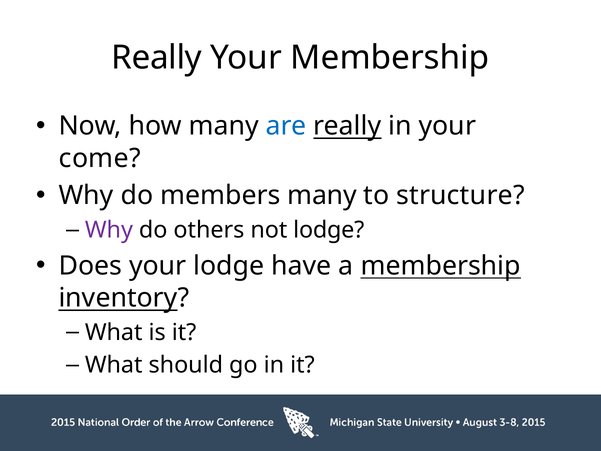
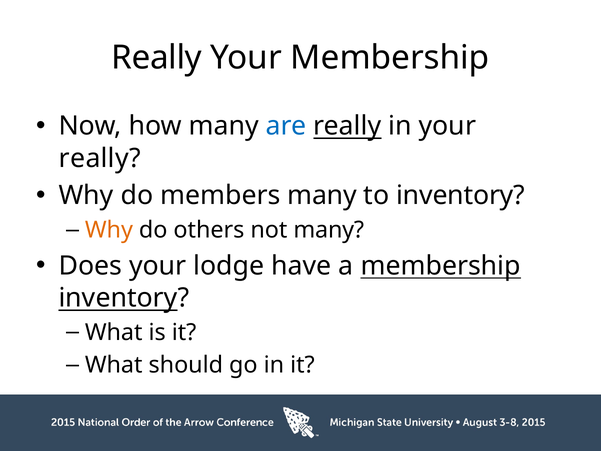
come at (100, 158): come -> really
to structure: structure -> inventory
Why at (109, 230) colour: purple -> orange
not lodge: lodge -> many
